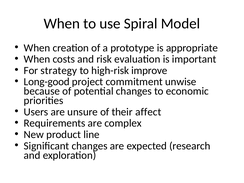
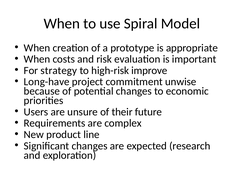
Long-good: Long-good -> Long-have
affect: affect -> future
